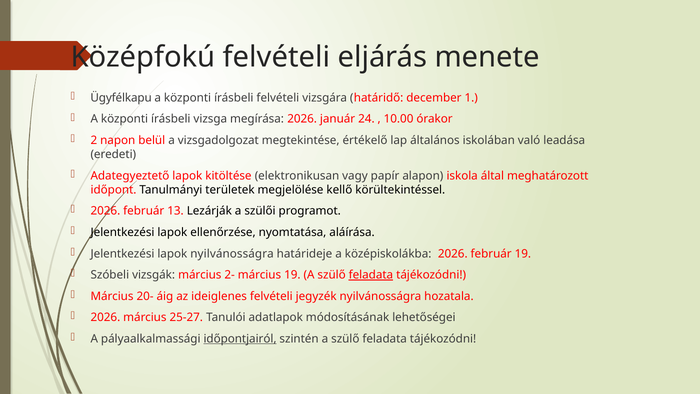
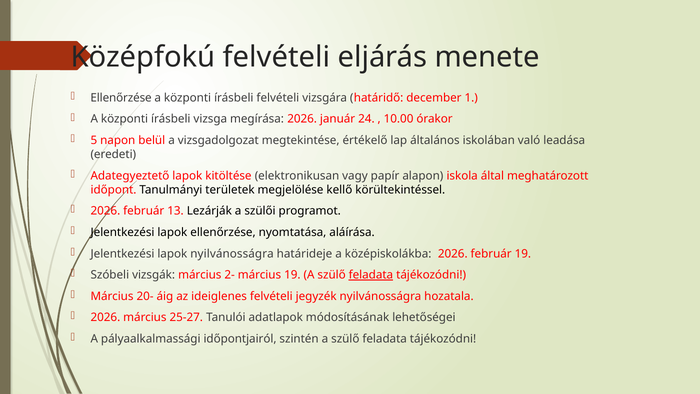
Ügyfélkapu at (121, 98): Ügyfélkapu -> Ellenőrzése
2: 2 -> 5
időpontjairól underline: present -> none
